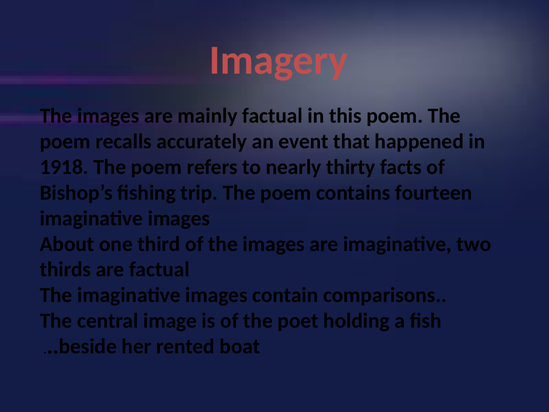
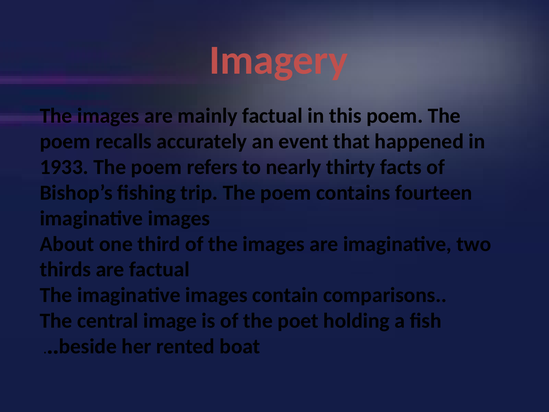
1918: 1918 -> 1933
